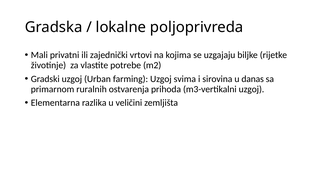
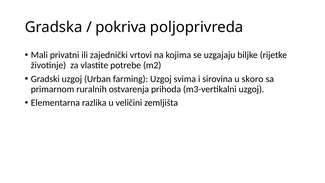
lokalne: lokalne -> pokriva
danas: danas -> skoro
